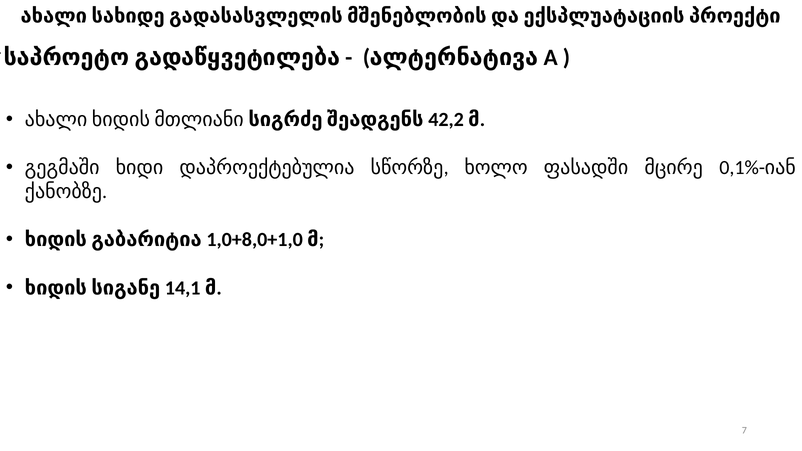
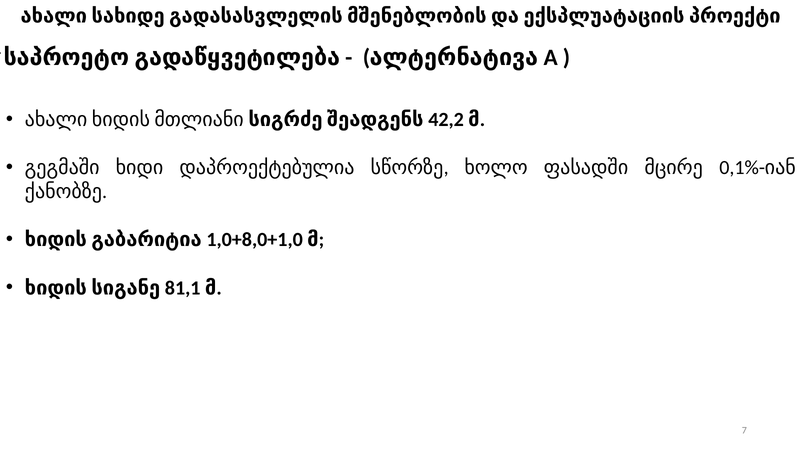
14,1: 14,1 -> 81,1
